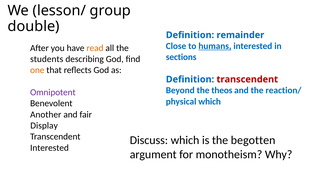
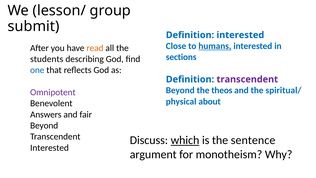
double: double -> submit
Definition remainder: remainder -> interested
one colour: orange -> blue
transcendent at (247, 79) colour: red -> purple
reaction/: reaction/ -> spiritual/
physical which: which -> about
Another: Another -> Answers
Display at (44, 125): Display -> Beyond
which at (185, 140) underline: none -> present
begotten: begotten -> sentence
